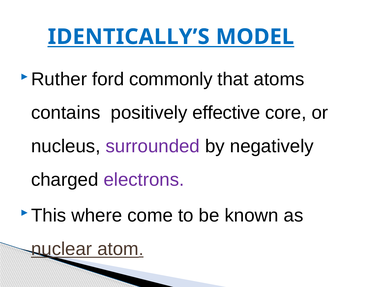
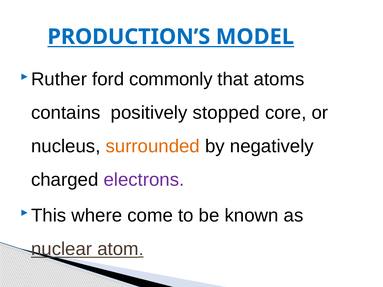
IDENTICALLY’S: IDENTICALLY’S -> PRODUCTION’S
effective: effective -> stopped
surrounded colour: purple -> orange
